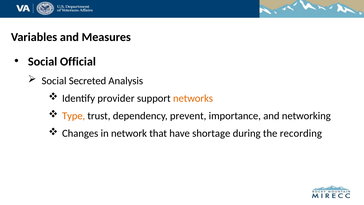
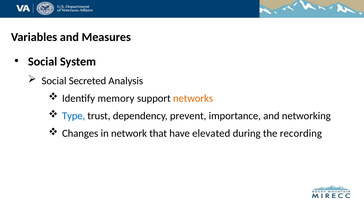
Official: Official -> System
provider: provider -> memory
Type colour: orange -> blue
shortage: shortage -> elevated
